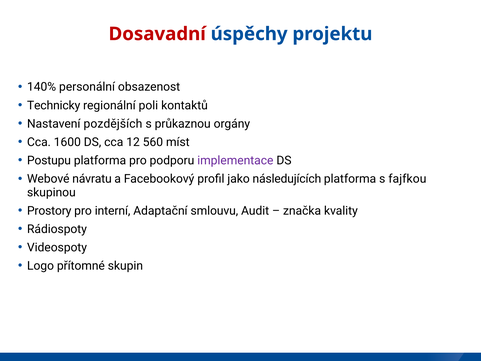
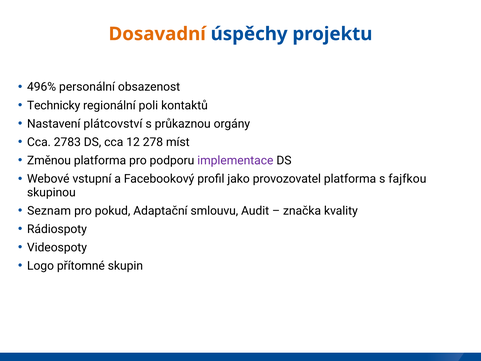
Dosavadní colour: red -> orange
140%: 140% -> 496%
pozdějších: pozdějších -> plátcovství
1600: 1600 -> 2783
560: 560 -> 278
Postupu: Postupu -> Změnou
návratu: návratu -> vstupní
následujících: následujících -> provozovatel
Prostory: Prostory -> Seznam
interní: interní -> pokud
